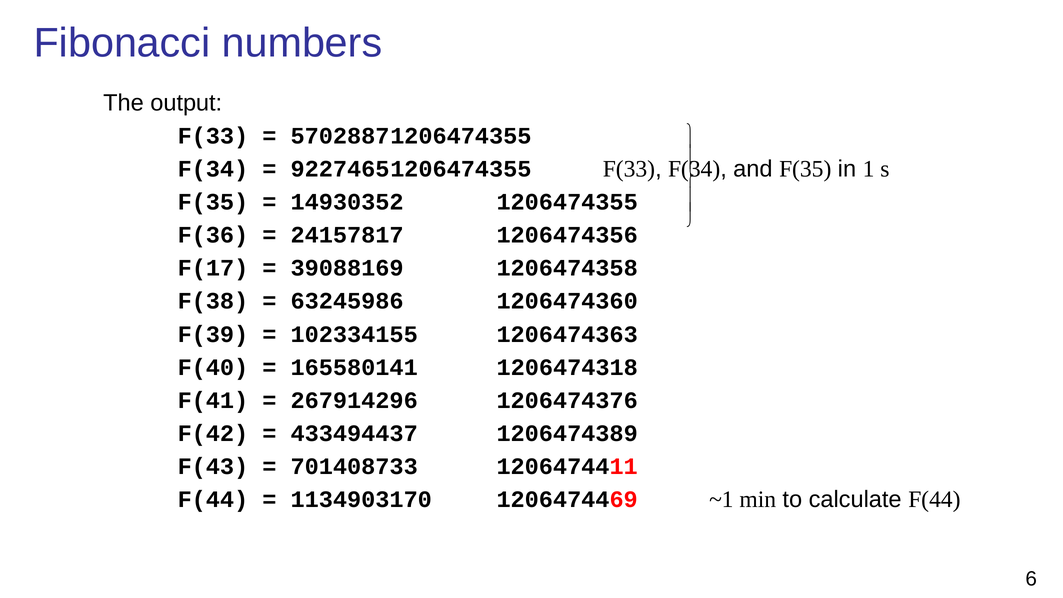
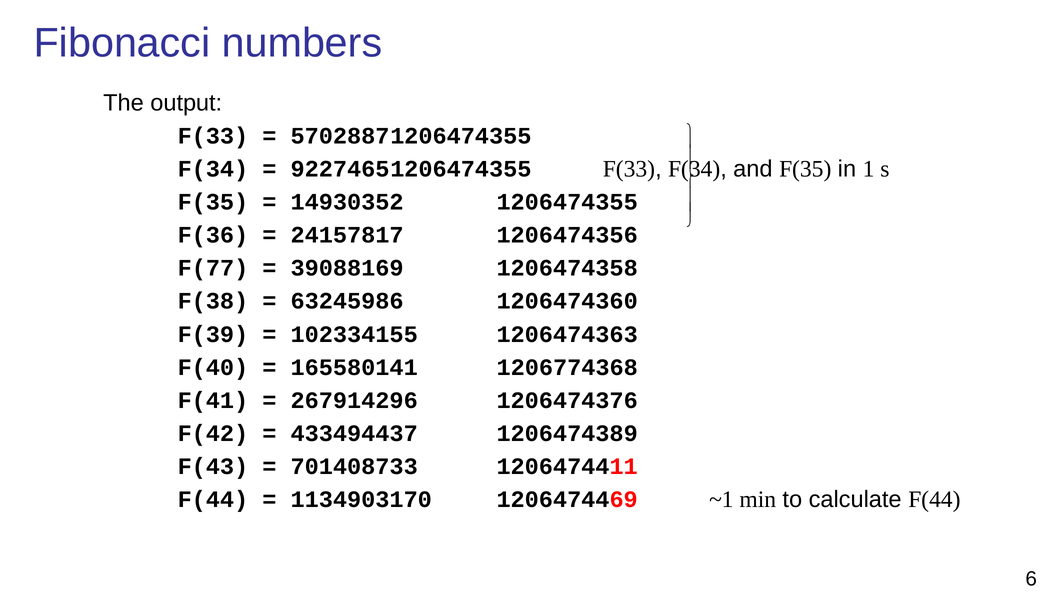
F(17: F(17 -> F(77
1206474318: 1206474318 -> 1206774368
